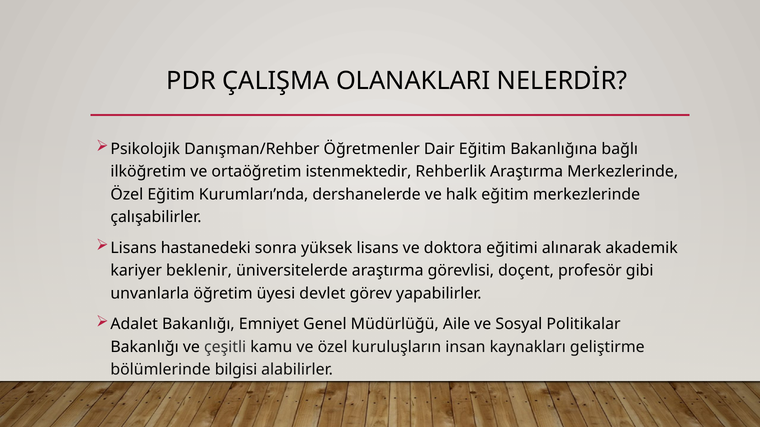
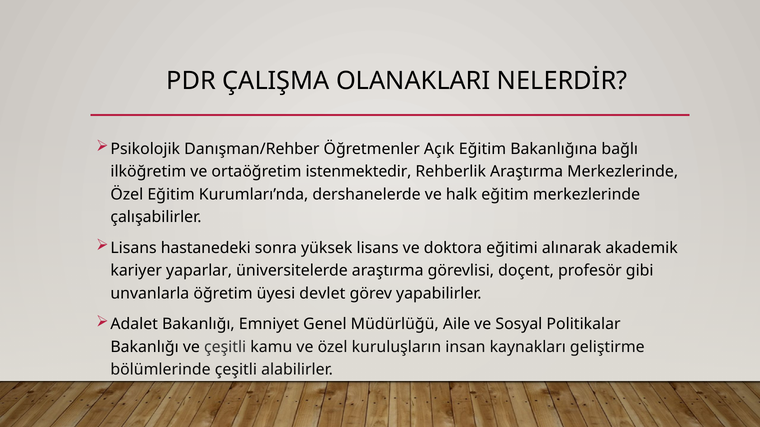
Dair: Dair -> Açık
beklenir: beklenir -> yaparlar
bölümlerinde bilgisi: bilgisi -> çeşitli
